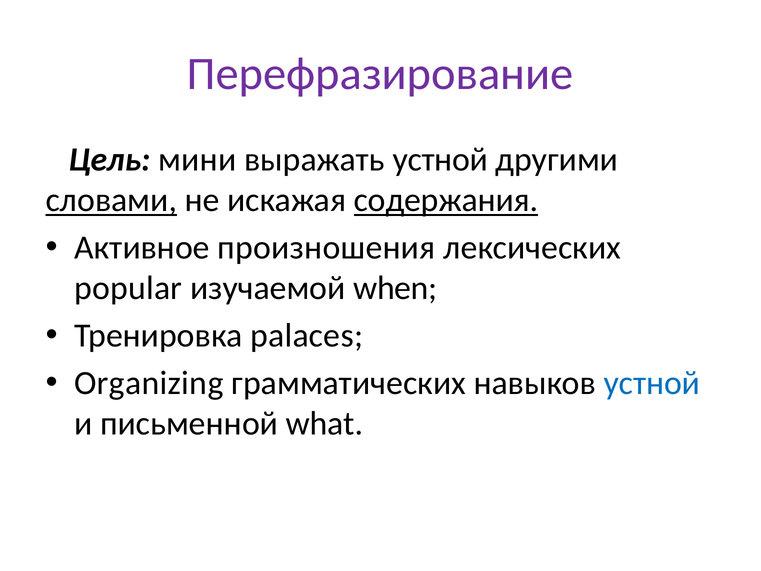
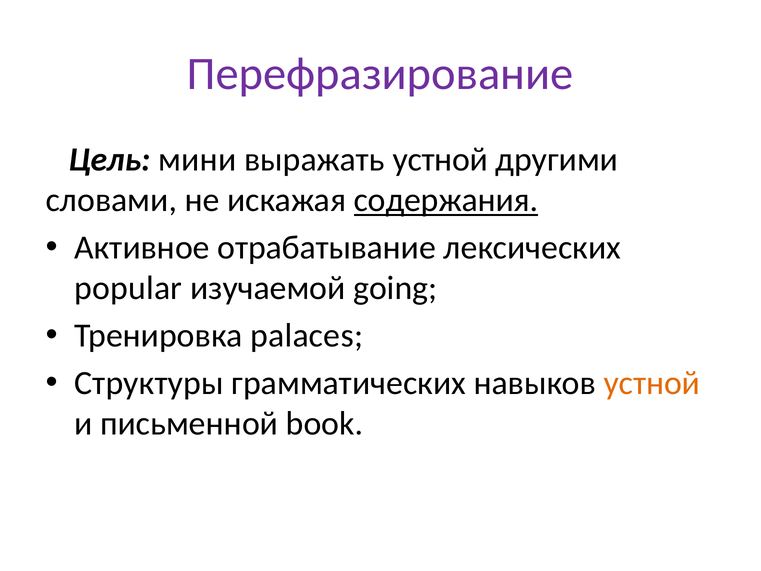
словами underline: present -> none
произношения: произношения -> отрабатывание
when: when -> going
Organizing: Organizing -> Структуры
устной at (652, 383) colour: blue -> orange
what: what -> book
